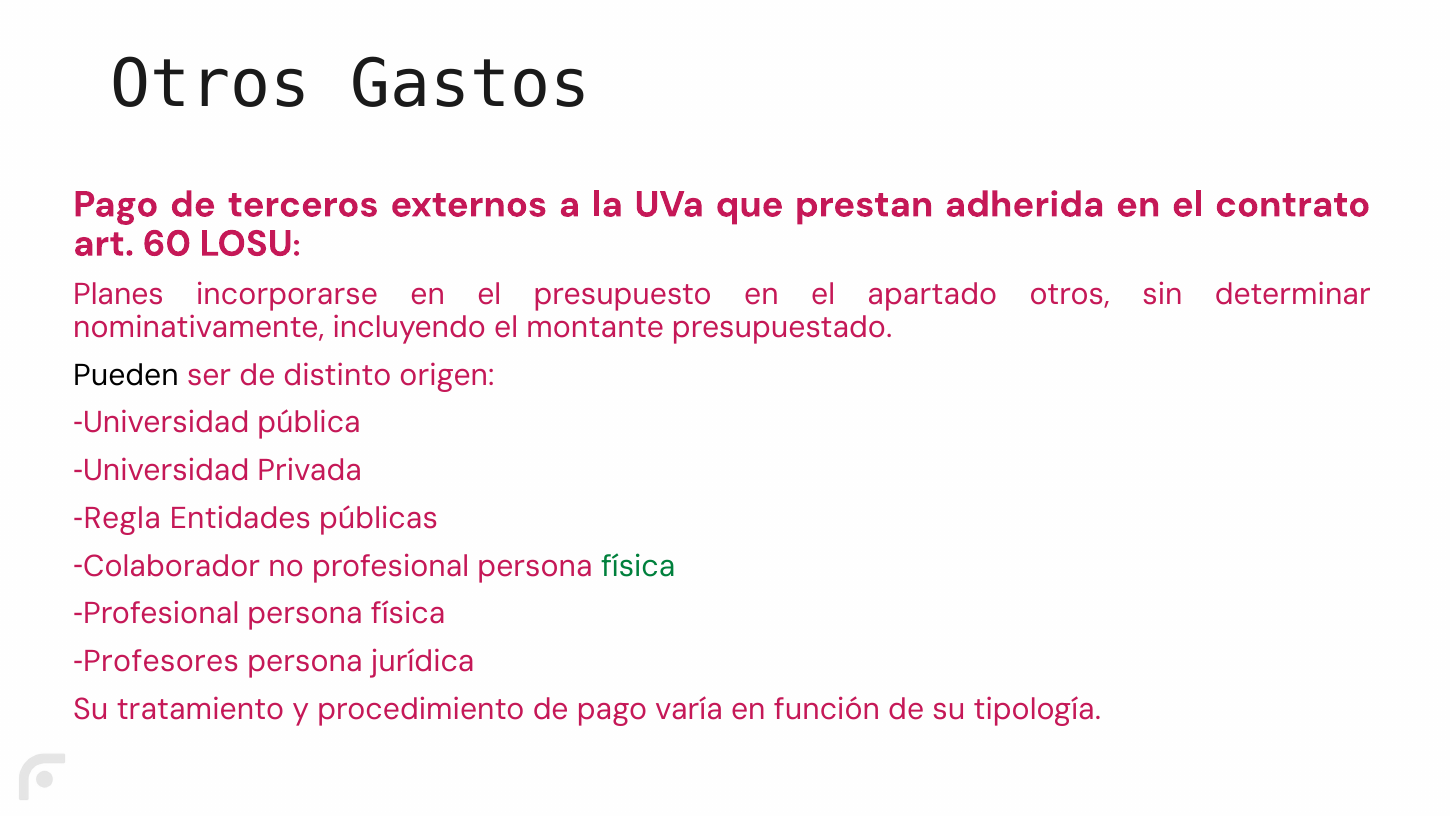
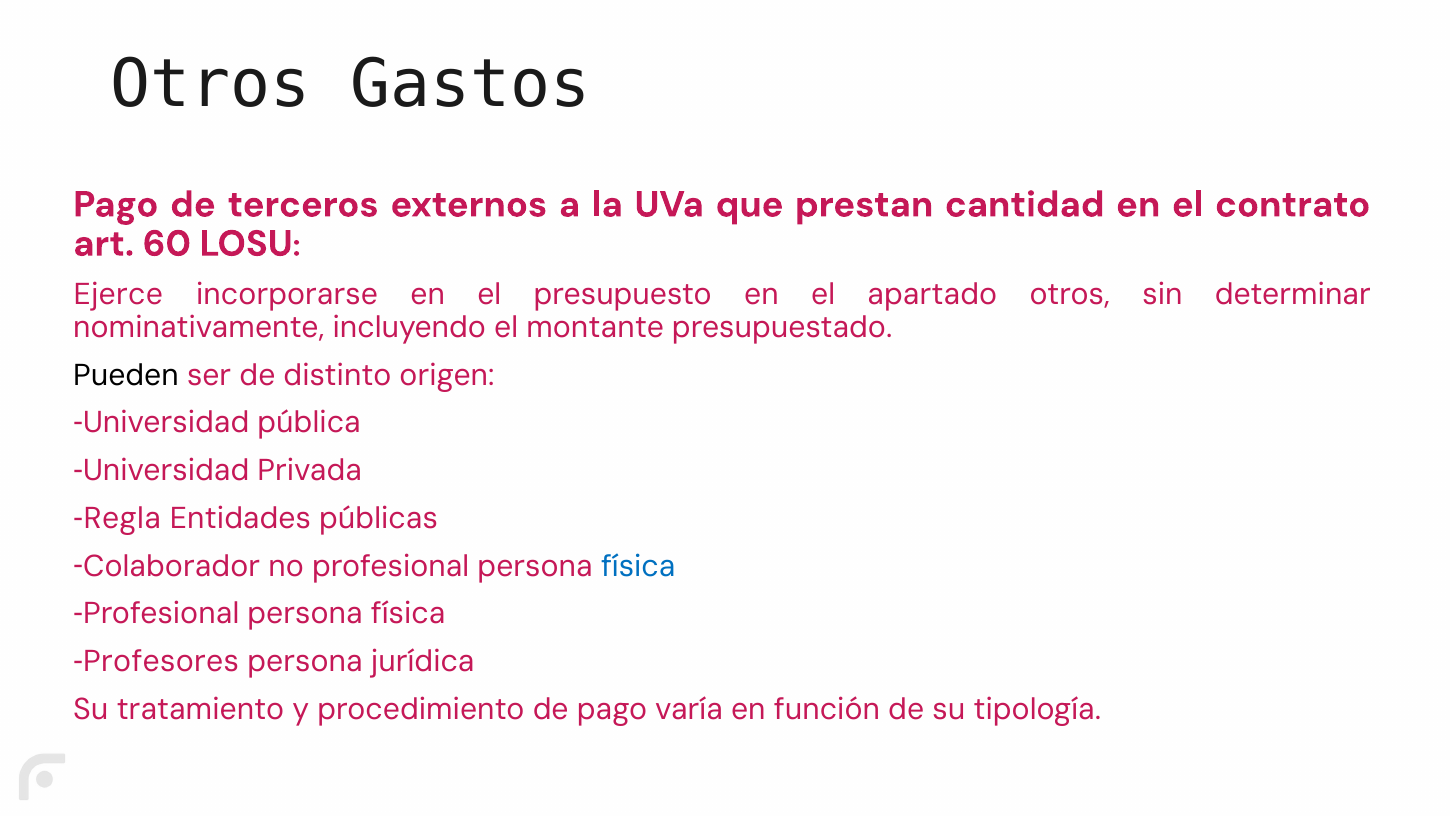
adherida: adherida -> cantidad
Planes: Planes -> Ejerce
física at (638, 566) colour: green -> blue
